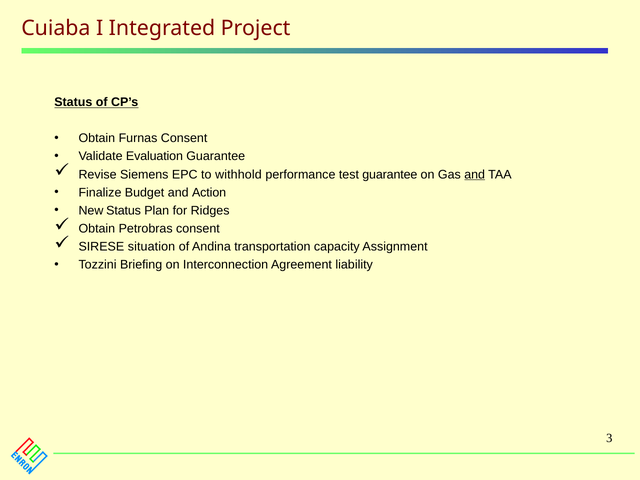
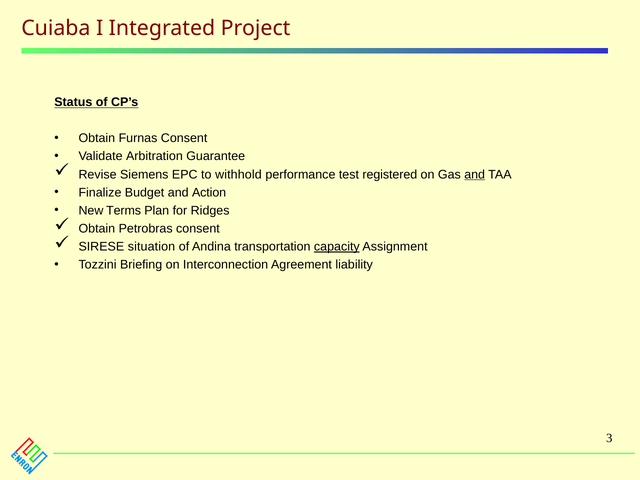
Evaluation: Evaluation -> Arbitration
test guarantee: guarantee -> registered
New Status: Status -> Terms
capacity underline: none -> present
